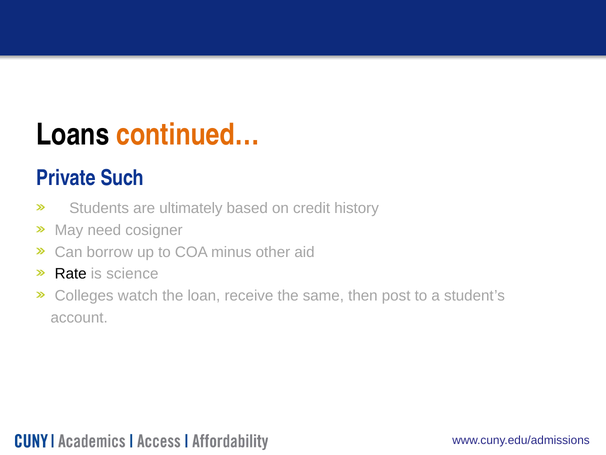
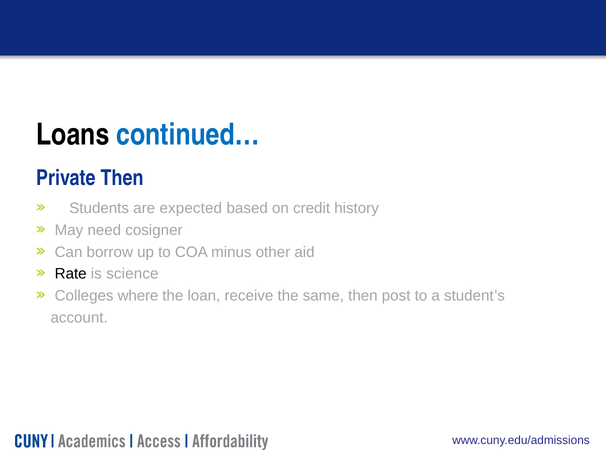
continued… colour: orange -> blue
Private Such: Such -> Then
ultimately: ultimately -> expected
watch: watch -> where
